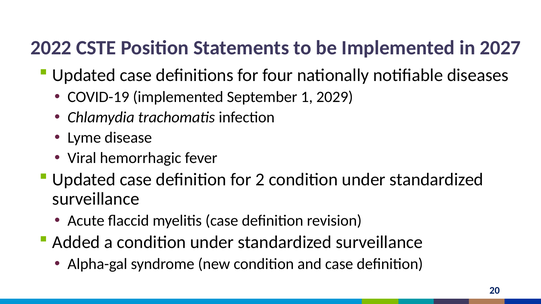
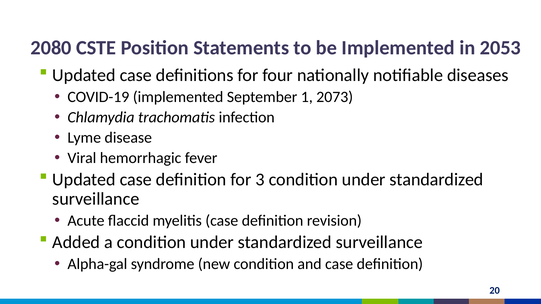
2022: 2022 -> 2080
2027: 2027 -> 2053
2029: 2029 -> 2073
2: 2 -> 3
